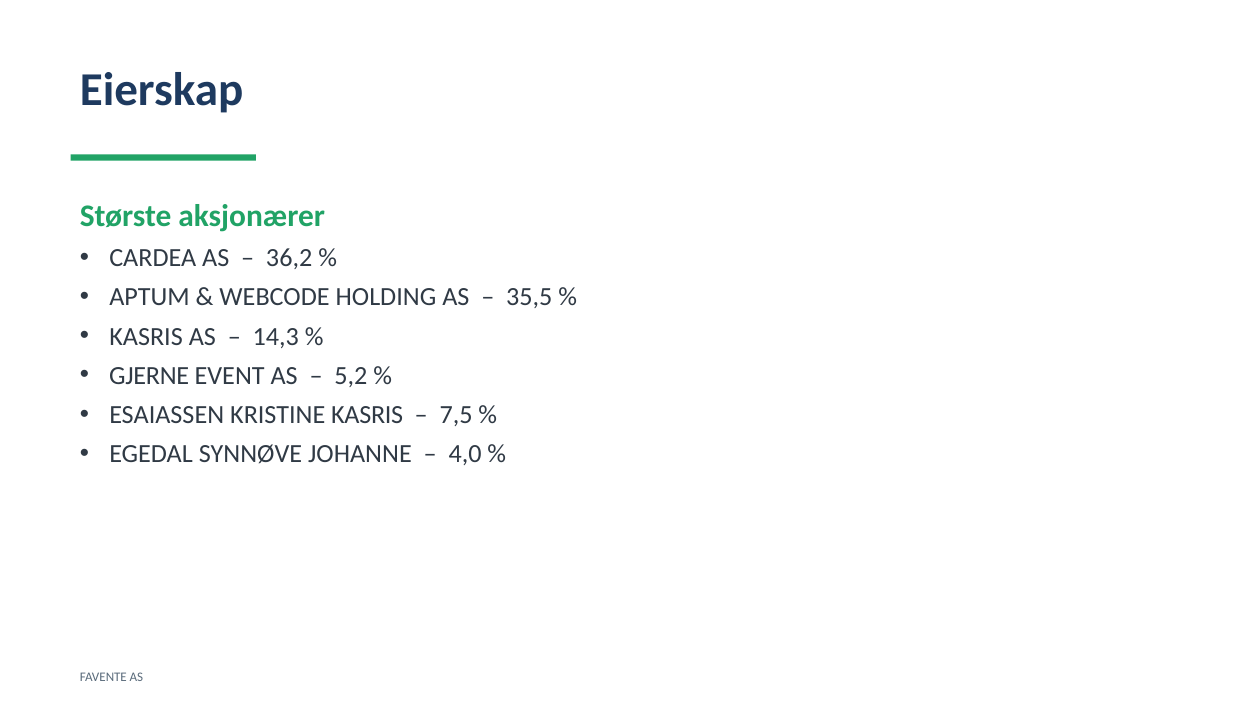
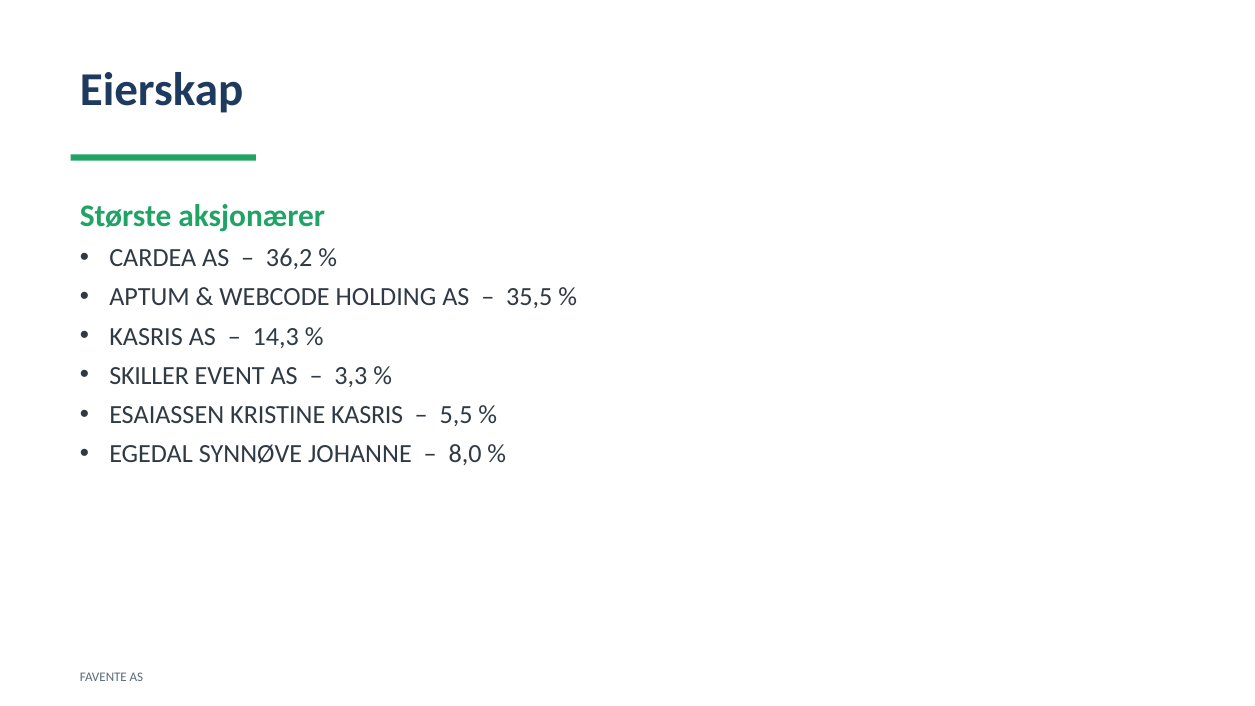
GJERNE: GJERNE -> SKILLER
5,2: 5,2 -> 3,3
7,5: 7,5 -> 5,5
4,0: 4,0 -> 8,0
